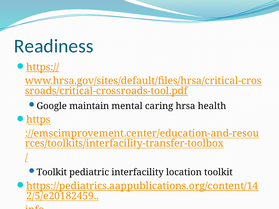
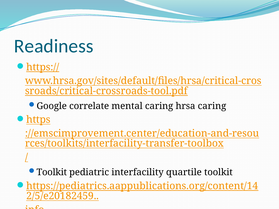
maintain: maintain -> correlate
hrsa health: health -> caring
location: location -> quartile
